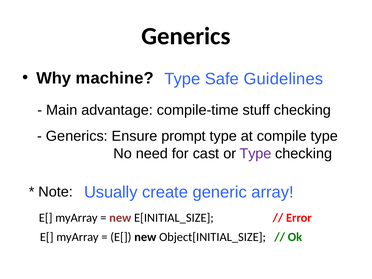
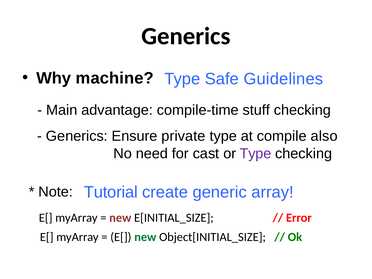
prompt: prompt -> private
compile type: type -> also
Usually: Usually -> Tutorial
new at (145, 237) colour: black -> green
